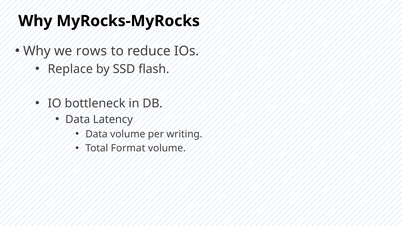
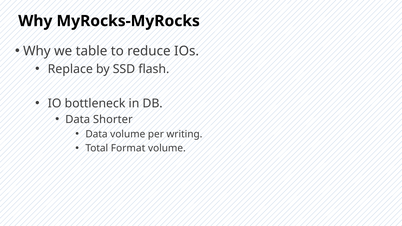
rows: rows -> table
Latency: Latency -> Shorter
